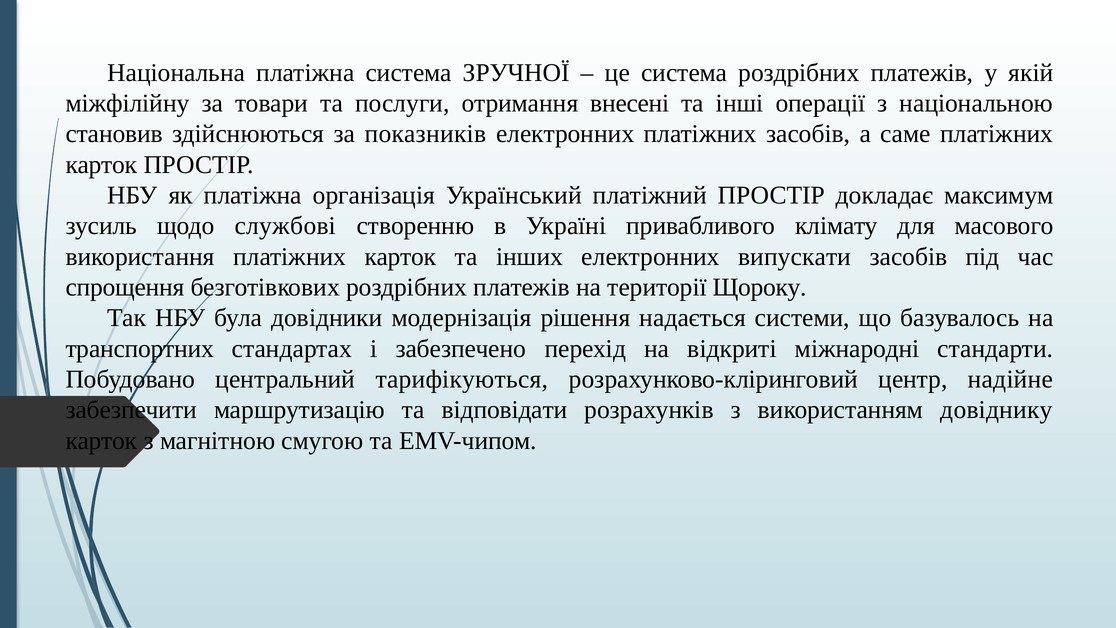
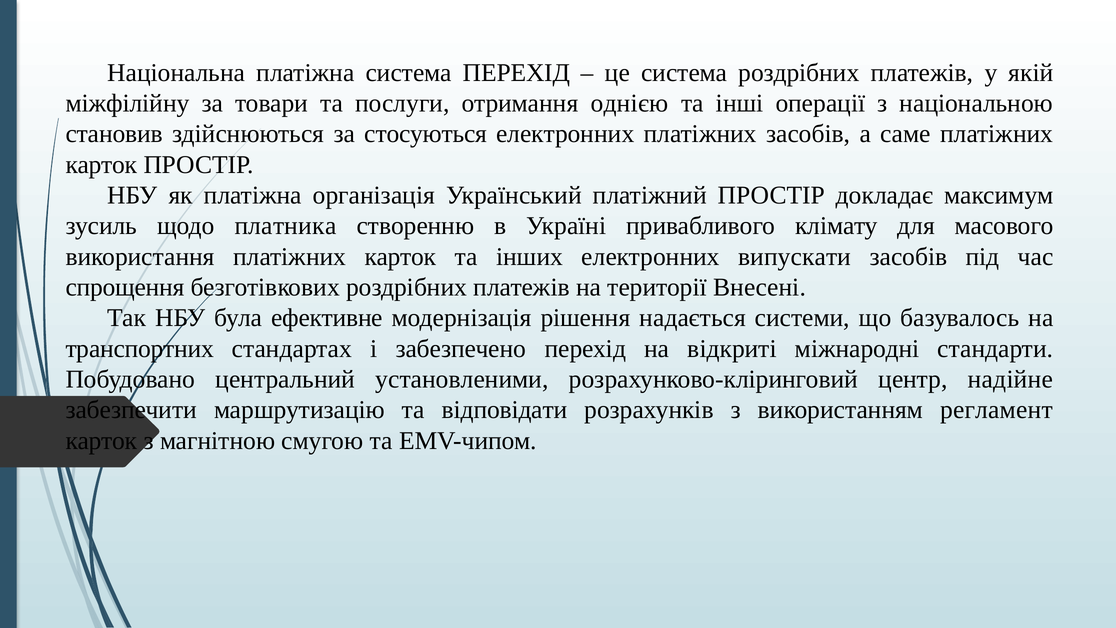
система ЗРУЧНОЇ: ЗРУЧНОЇ -> ПЕРЕХІД
внесені: внесені -> однією
показників: показників -> стосуються
службові: службові -> платника
Щороку: Щороку -> Внесені
довідники: довідники -> ефективне
тарифікуються: тарифікуються -> установленими
довіднику: довіднику -> регламент
